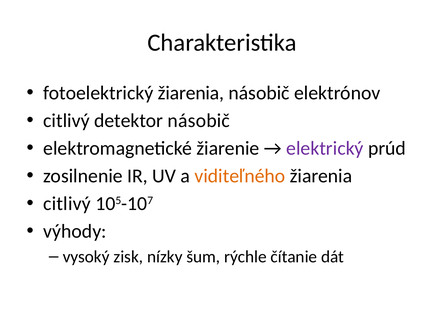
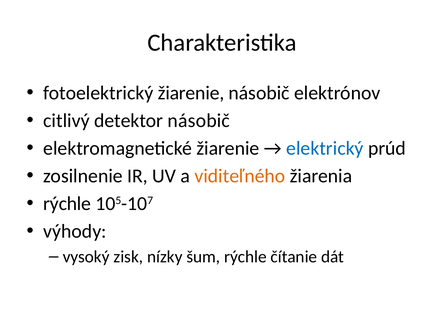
fotoelektrický žiarenia: žiarenia -> žiarenie
elektrický colour: purple -> blue
citlivý at (67, 204): citlivý -> rýchle
